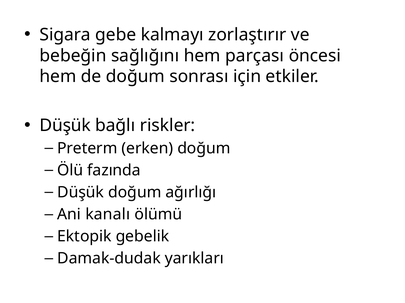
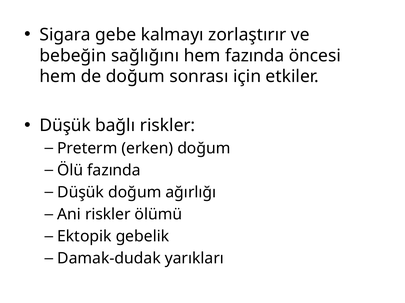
hem parçası: parçası -> fazında
Ani kanalı: kanalı -> riskler
